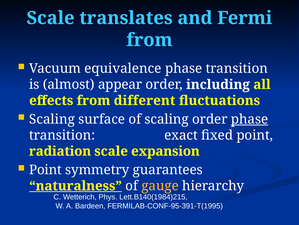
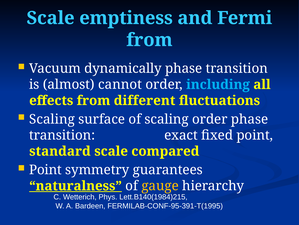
translates: translates -> emptiness
equivalence: equivalence -> dynamically
appear: appear -> cannot
including colour: white -> light blue
phase at (250, 119) underline: present -> none
radiation: radiation -> standard
expansion: expansion -> compared
